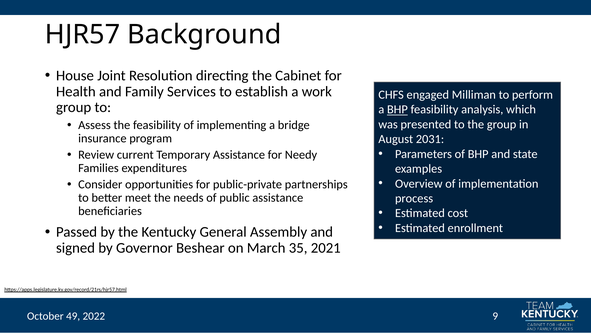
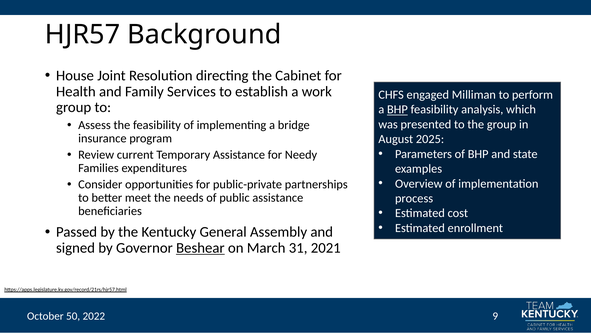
2031: 2031 -> 2025
Beshear underline: none -> present
35: 35 -> 31
49: 49 -> 50
